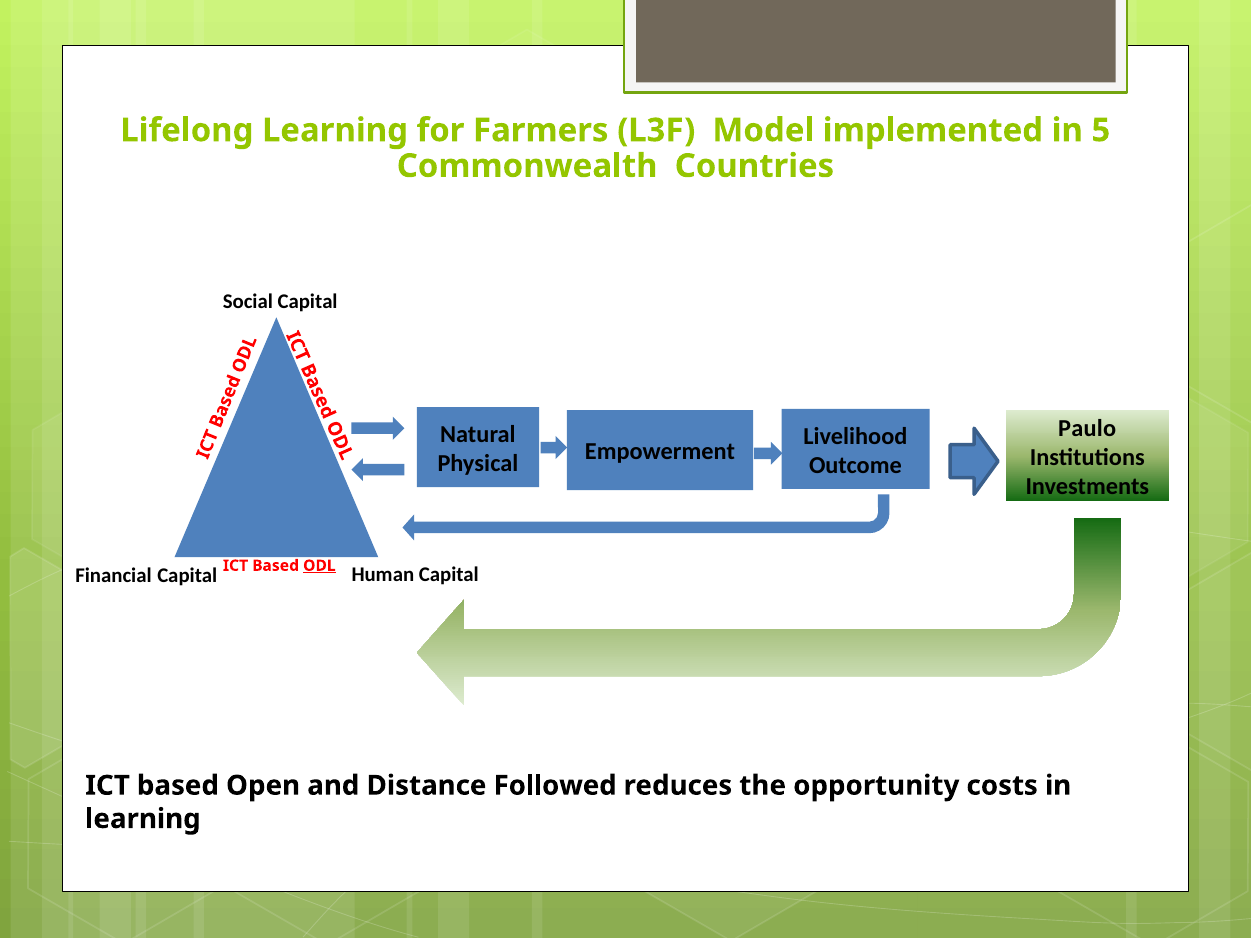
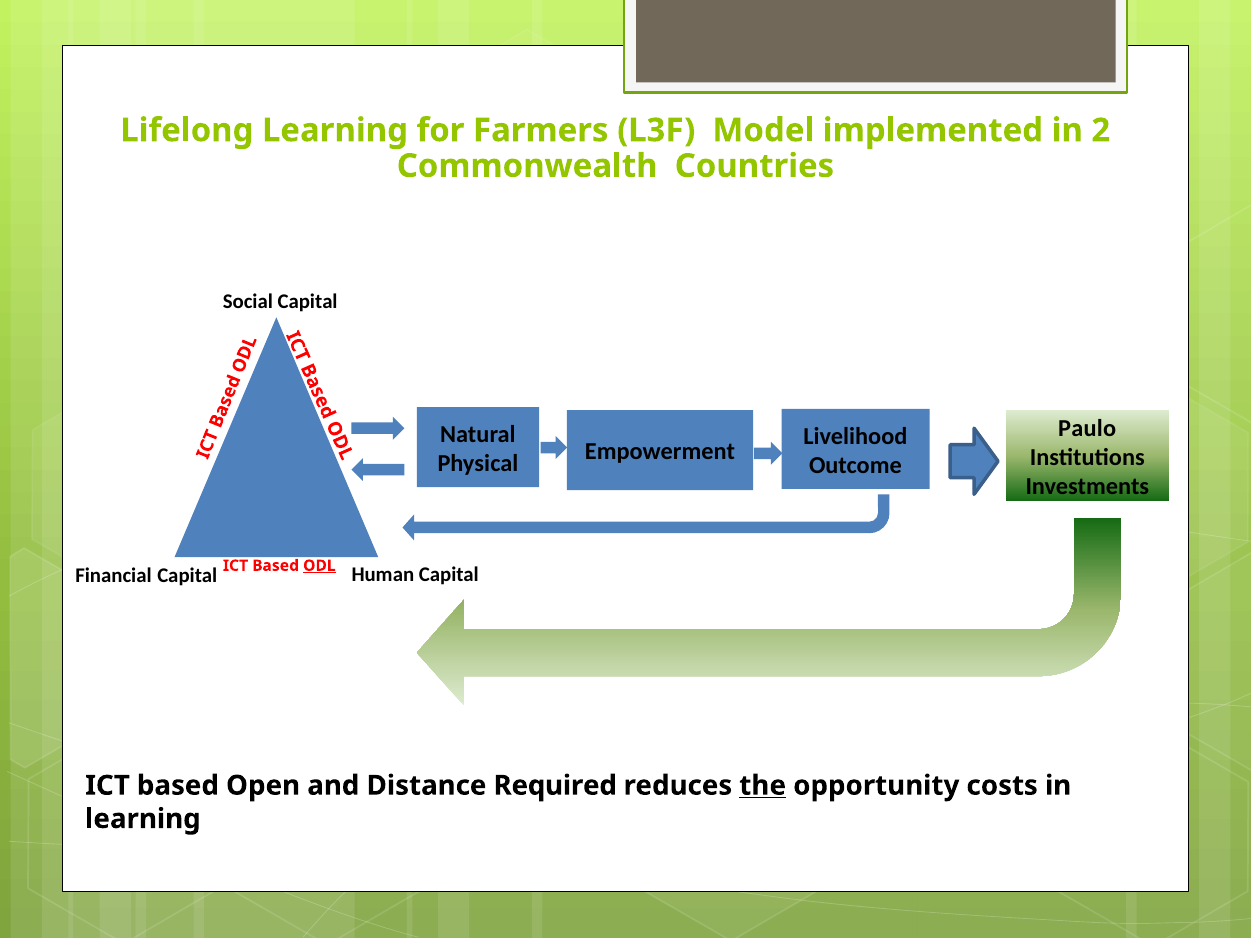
5: 5 -> 2
Followed: Followed -> Required
the underline: none -> present
